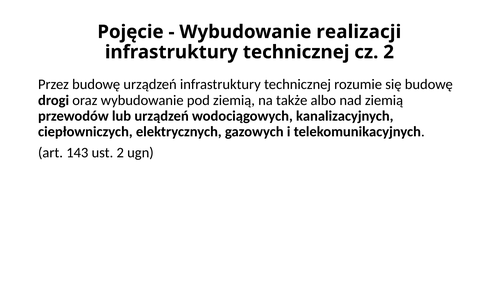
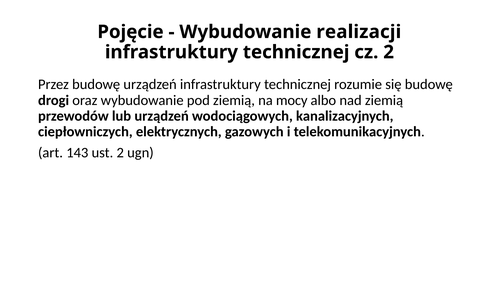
także: także -> mocy
